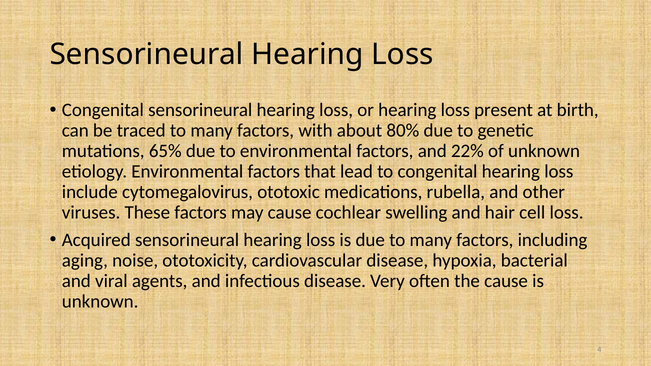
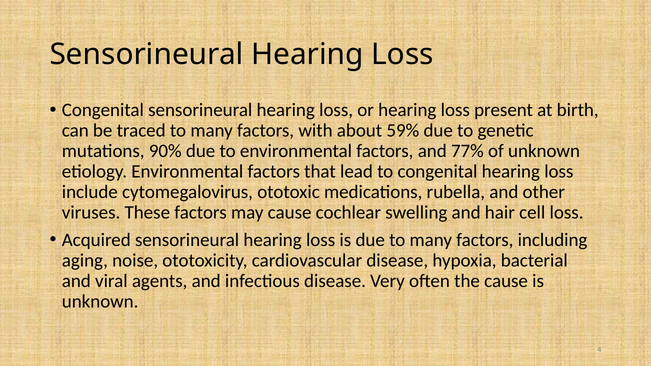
80%: 80% -> 59%
65%: 65% -> 90%
22%: 22% -> 77%
